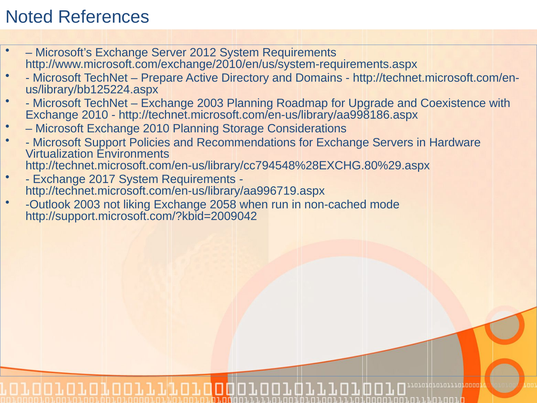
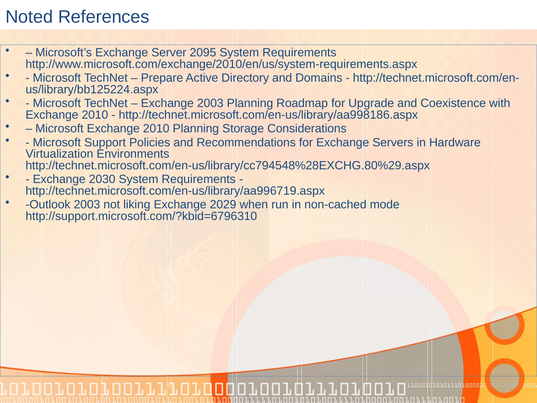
2012: 2012 -> 2095
2017: 2017 -> 2030
2058: 2058 -> 2029
http://support.microsoft.com/?kbid=2009042: http://support.microsoft.com/?kbid=2009042 -> http://support.microsoft.com/?kbid=6796310
